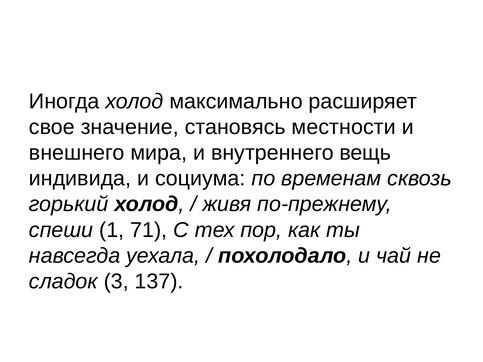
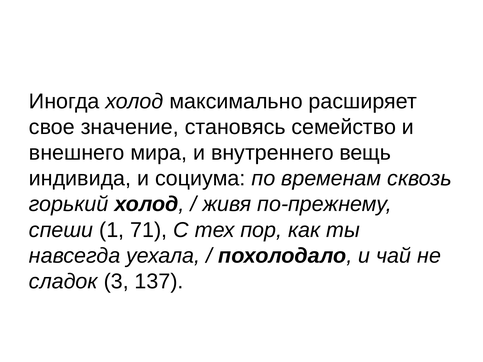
местности: местности -> семейство
